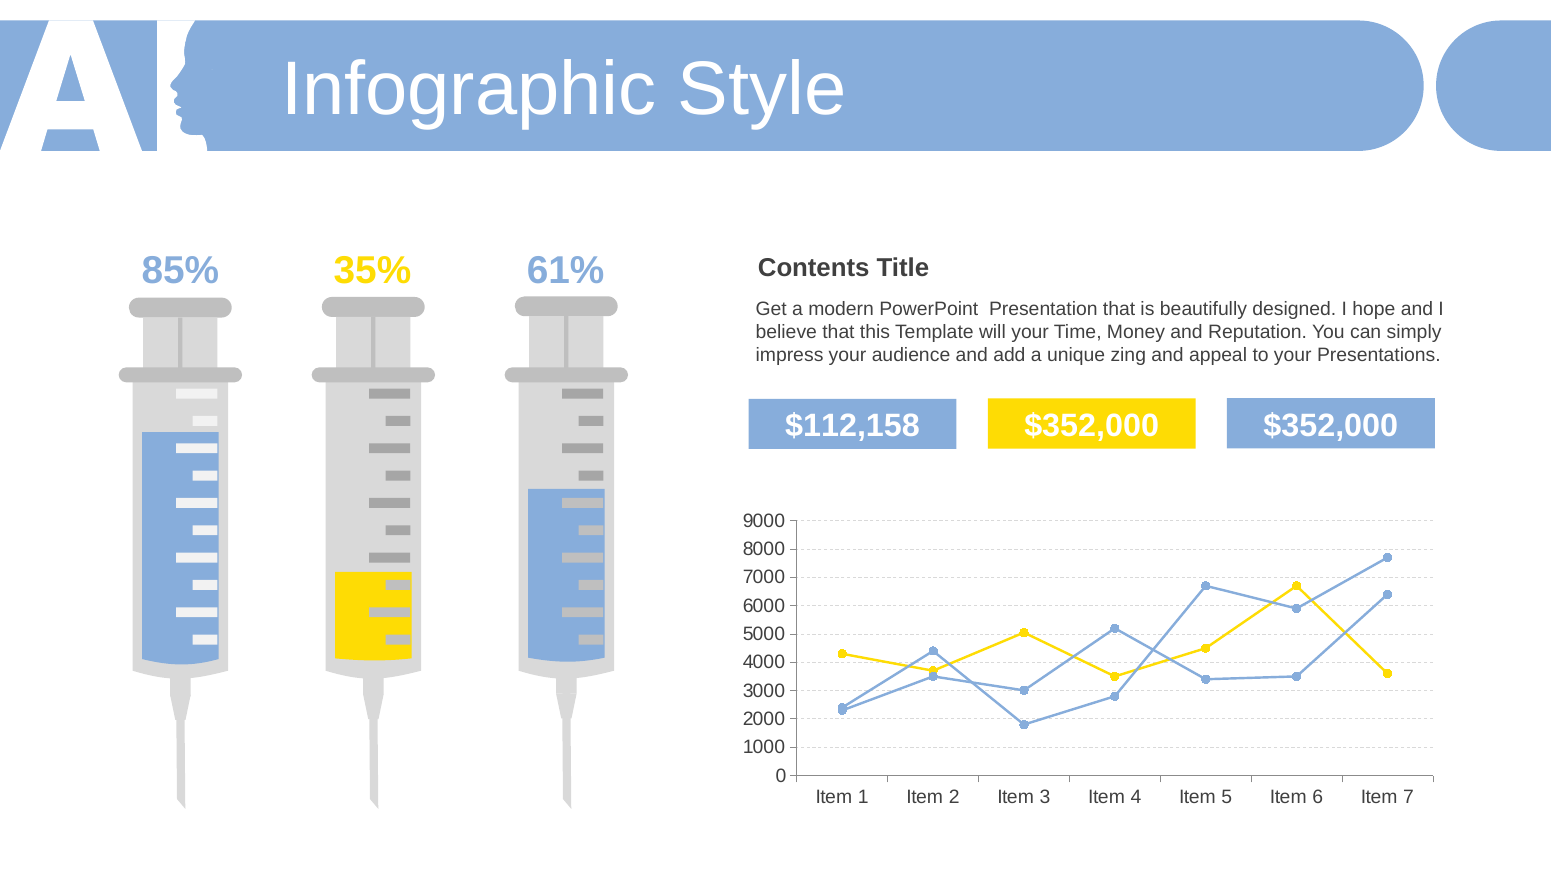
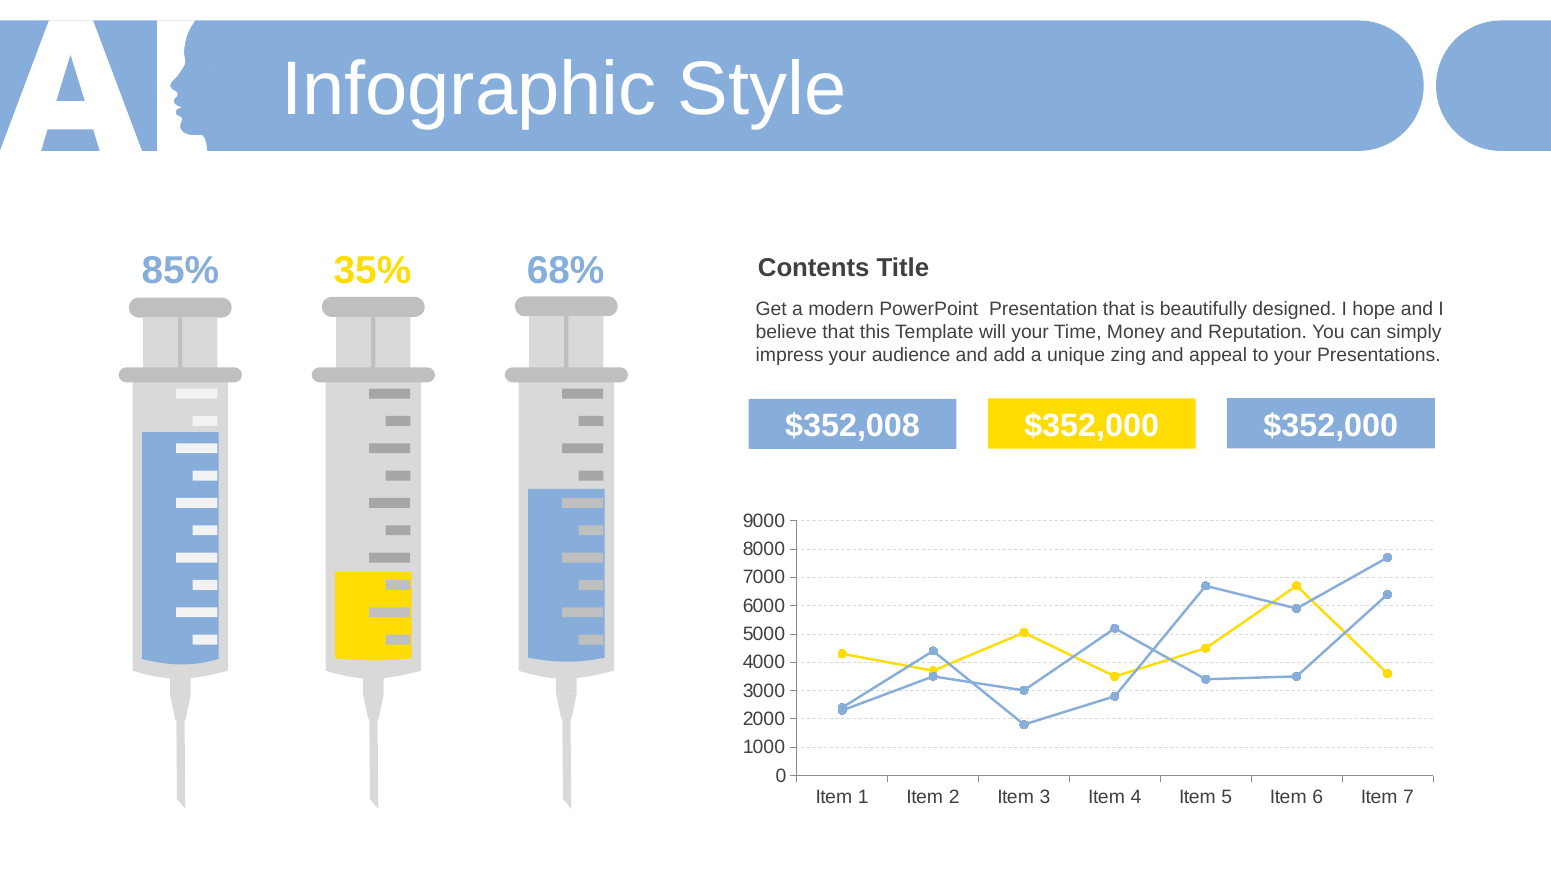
61%: 61% -> 68%
$112,158: $112,158 -> $352,008
